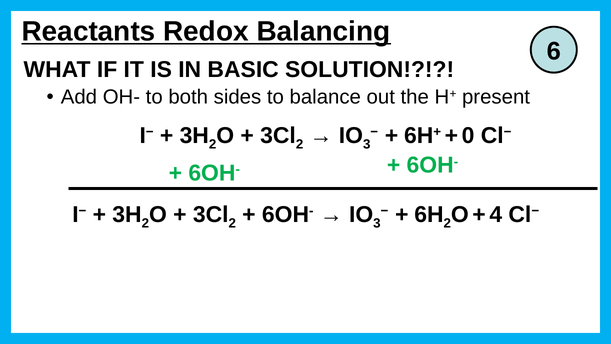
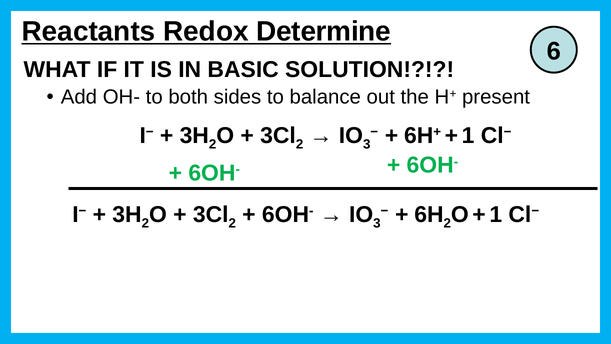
Balancing: Balancing -> Determine
0 at (468, 135): 0 -> 1
4 at (496, 214): 4 -> 1
